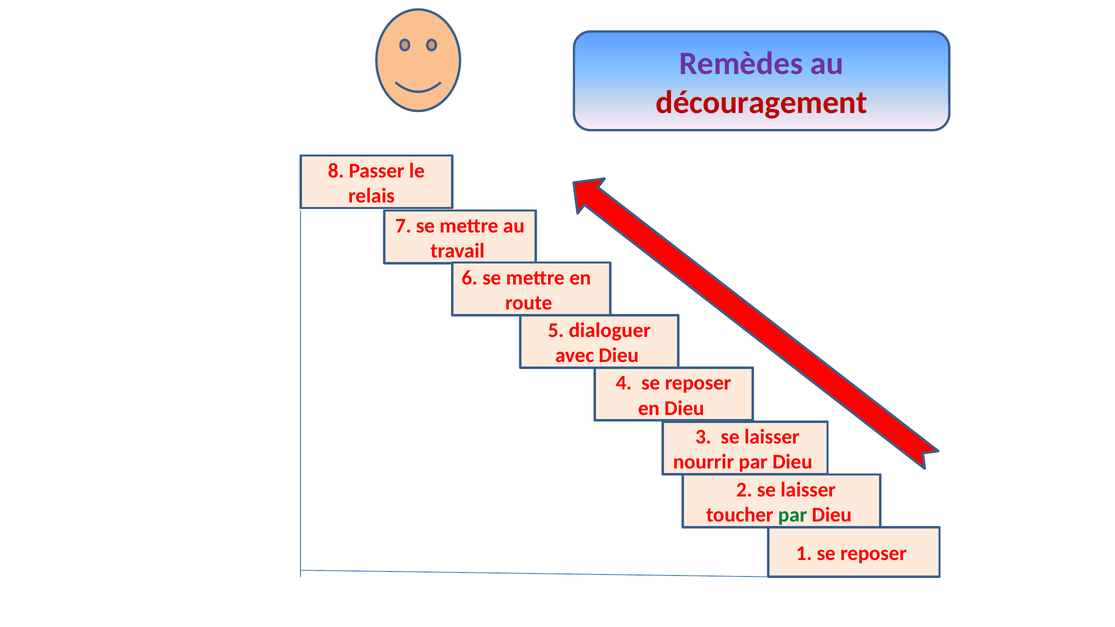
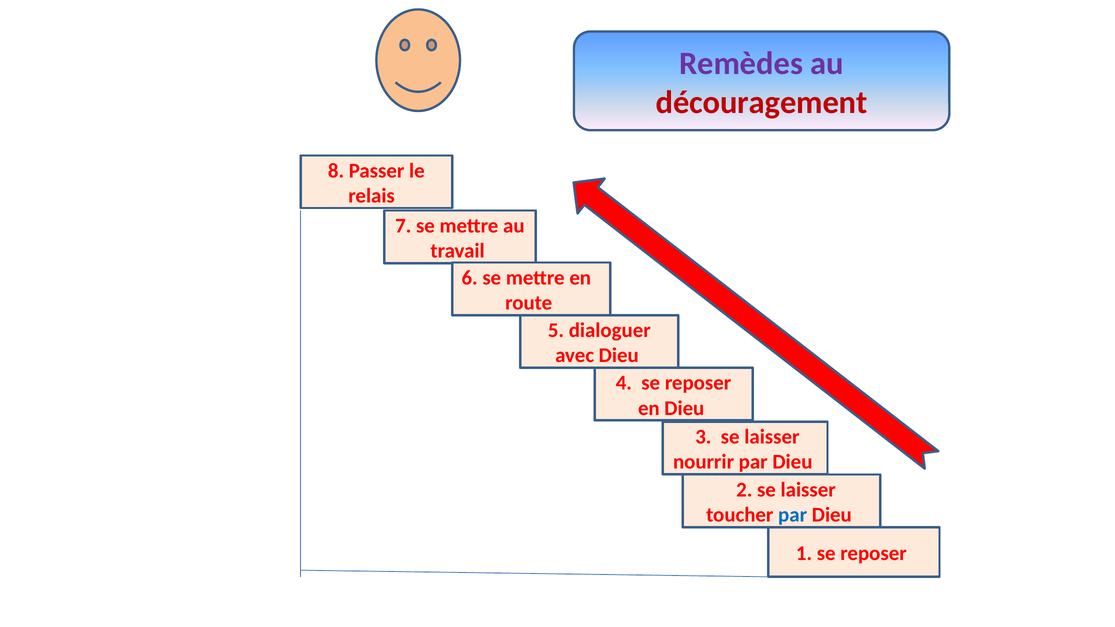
par at (793, 515) colour: green -> blue
